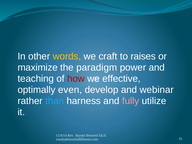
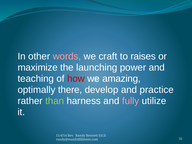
words colour: yellow -> pink
paradigm: paradigm -> launching
effective: effective -> amazing
even: even -> there
webinar: webinar -> practice
than colour: light blue -> light green
